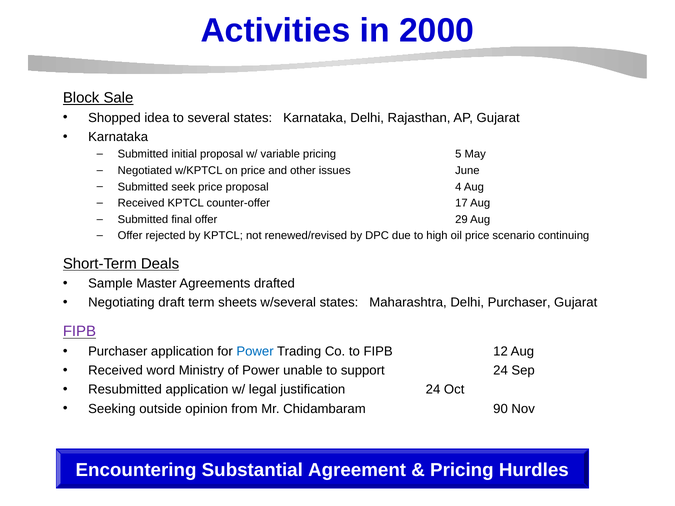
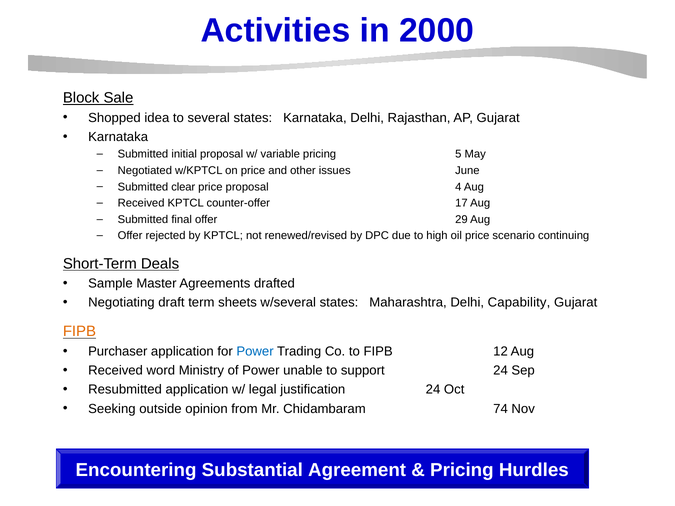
seek: seek -> clear
Delhi Purchaser: Purchaser -> Capability
FIPB at (79, 332) colour: purple -> orange
90: 90 -> 74
